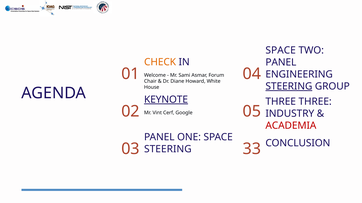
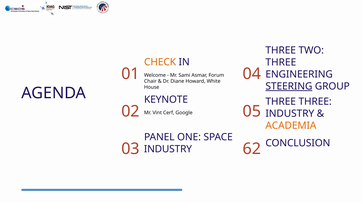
SPACE at (281, 50): SPACE -> THREE
PANEL at (281, 62): PANEL -> THREE
KEYNOTE underline: present -> none
ACADEMIA colour: red -> orange
33: 33 -> 62
STEERING at (168, 150): STEERING -> INDUSTRY
